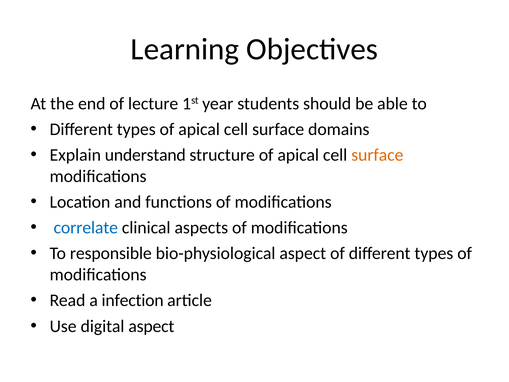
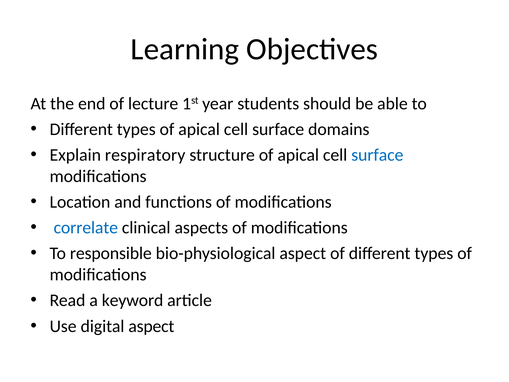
understand: understand -> respiratory
surface at (377, 155) colour: orange -> blue
infection: infection -> keyword
